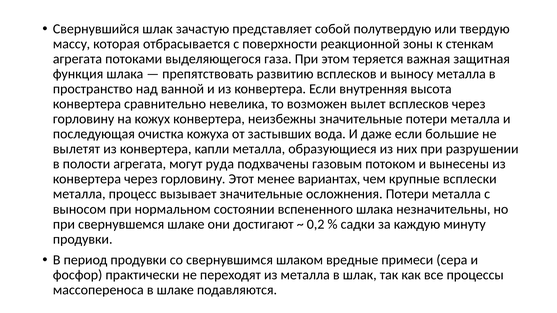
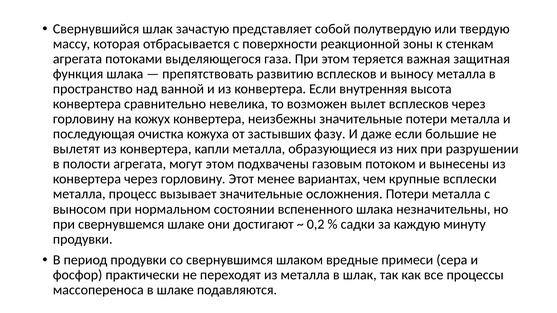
вода: вода -> фазу
могут руда: руда -> этом
